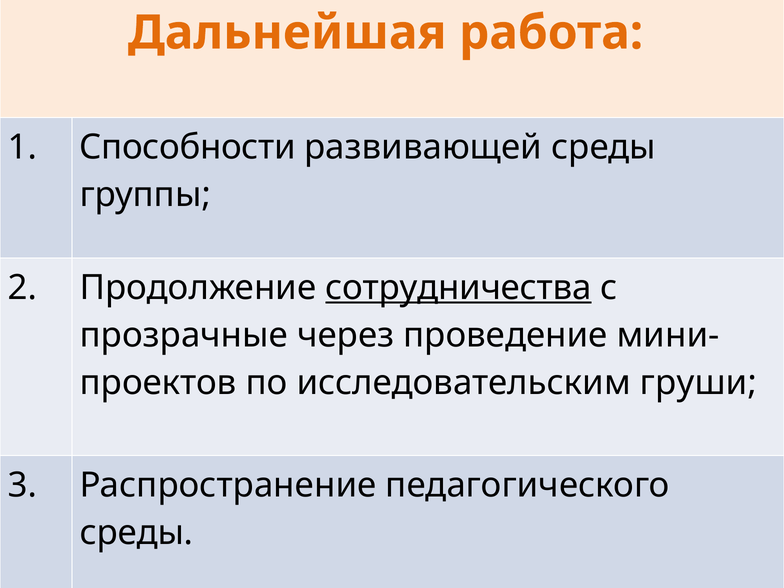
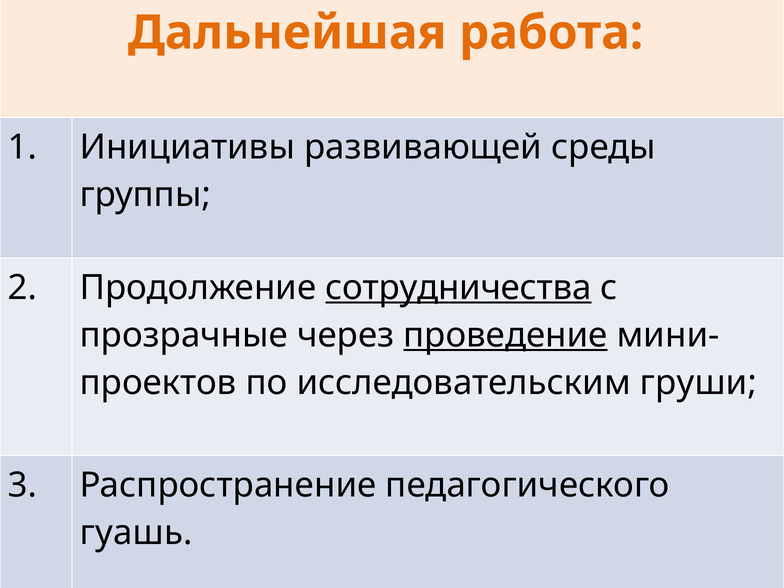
Способности: Способности -> Инициативы
проведение underline: none -> present
среды at (136, 533): среды -> гуашь
